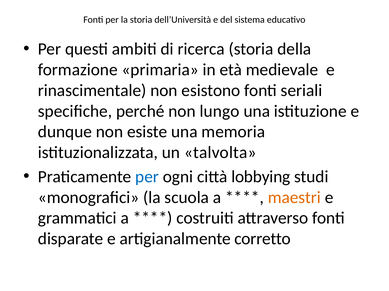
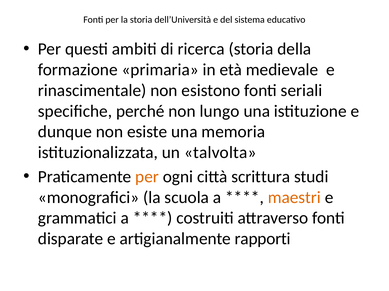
per at (147, 177) colour: blue -> orange
lobbying: lobbying -> scrittura
corretto: corretto -> rapporti
